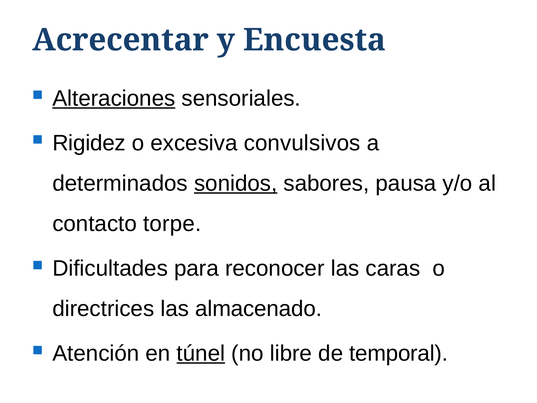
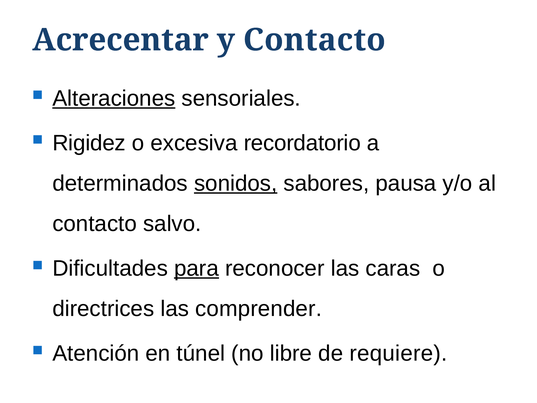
y Encuesta: Encuesta -> Contacto
convulsivos: convulsivos -> recordatorio
torpe: torpe -> salvo
para underline: none -> present
almacenado: almacenado -> comprender
túnel underline: present -> none
temporal: temporal -> requiere
